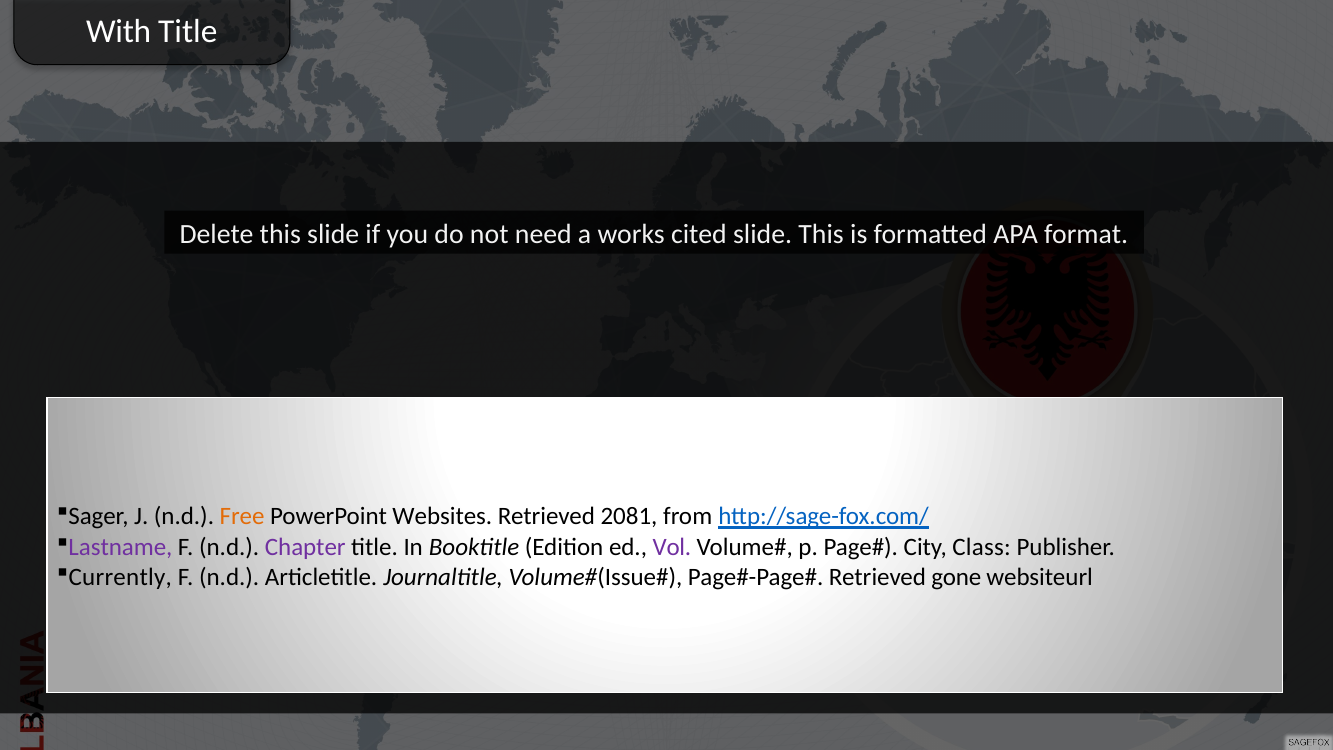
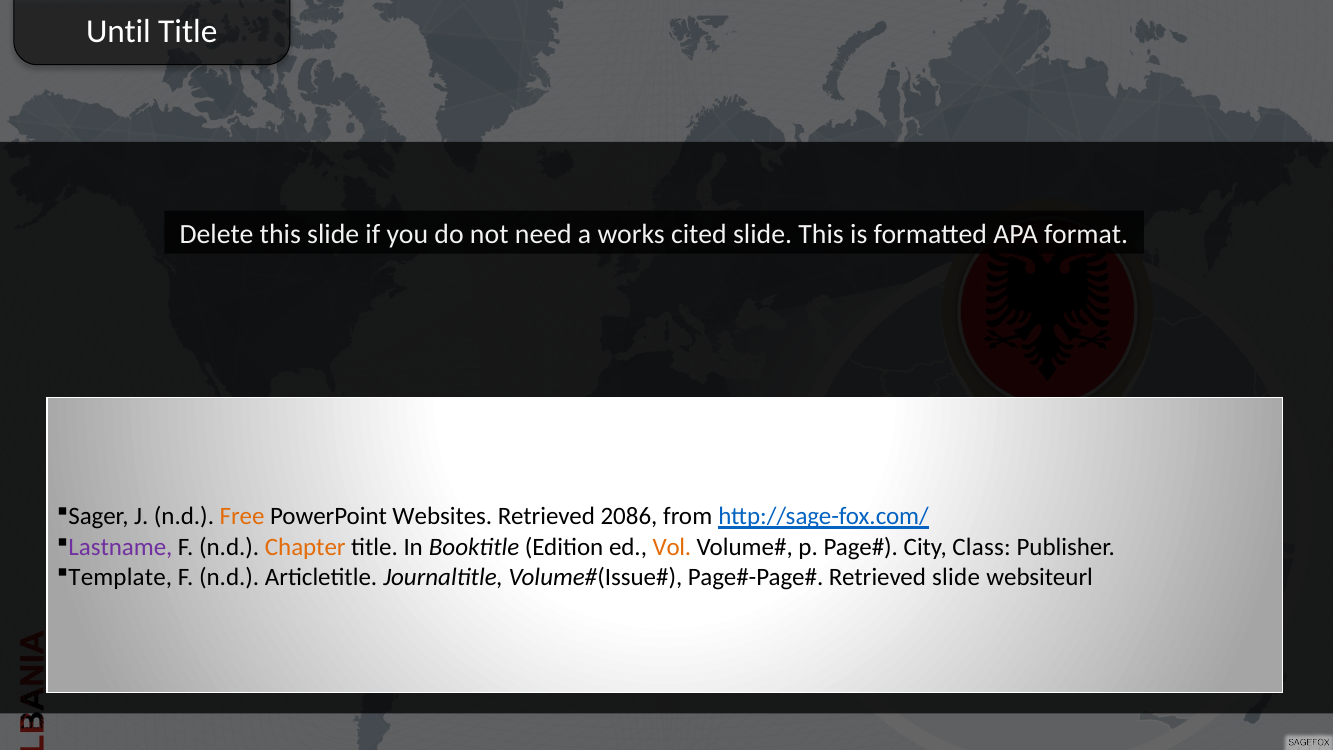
With: With -> Until
2081: 2081 -> 2086
Chapter colour: purple -> orange
Vol colour: purple -> orange
Currently: Currently -> Template
Retrieved gone: gone -> slide
